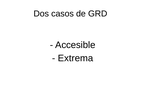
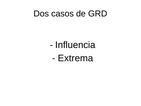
Accesible: Accesible -> Influencia
